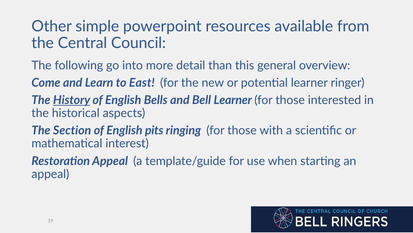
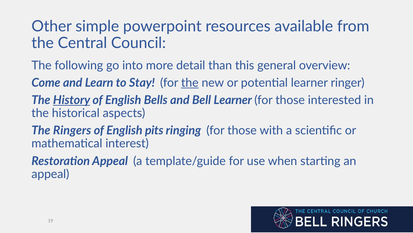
East: East -> Stay
the at (190, 83) underline: none -> present
Section: Section -> Ringers
